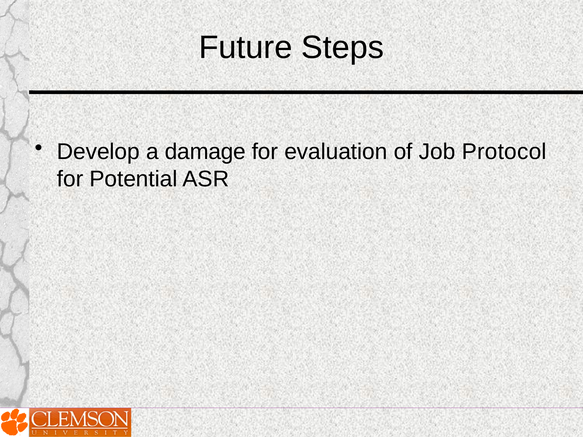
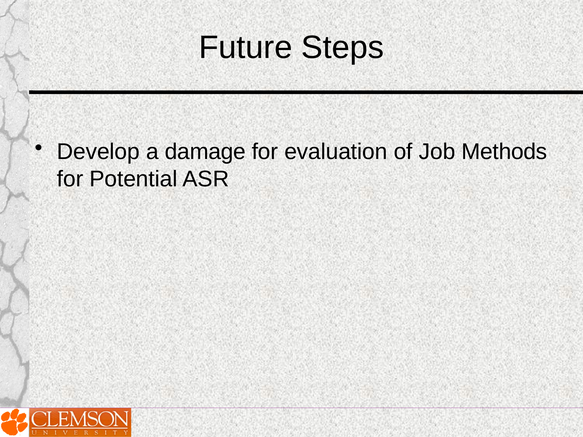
Protocol: Protocol -> Methods
